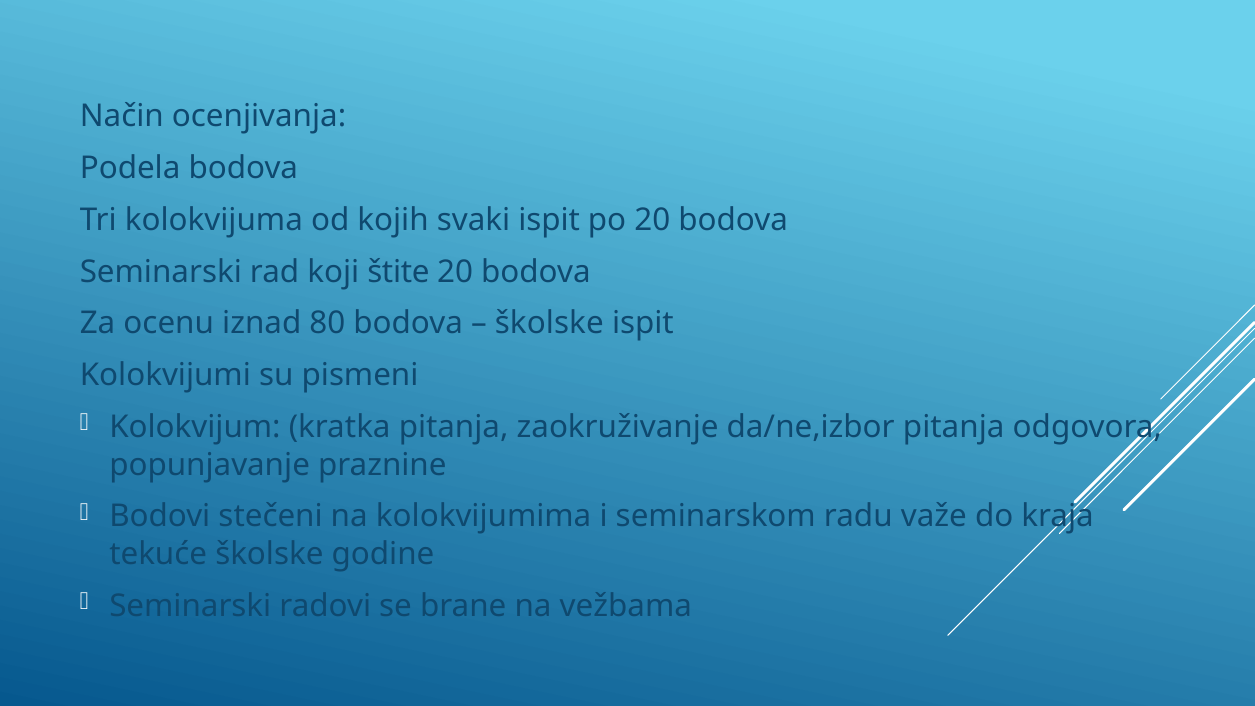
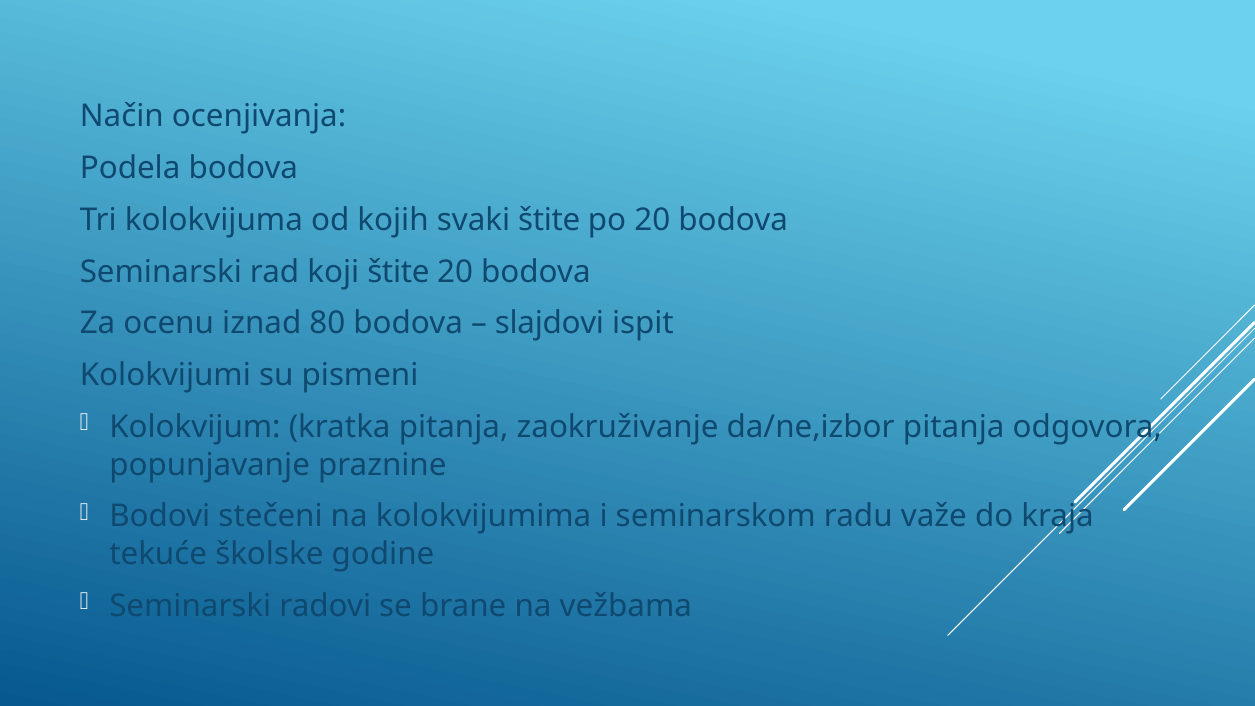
svaki ispit: ispit -> štite
školske at (549, 323): školske -> slajdovi
